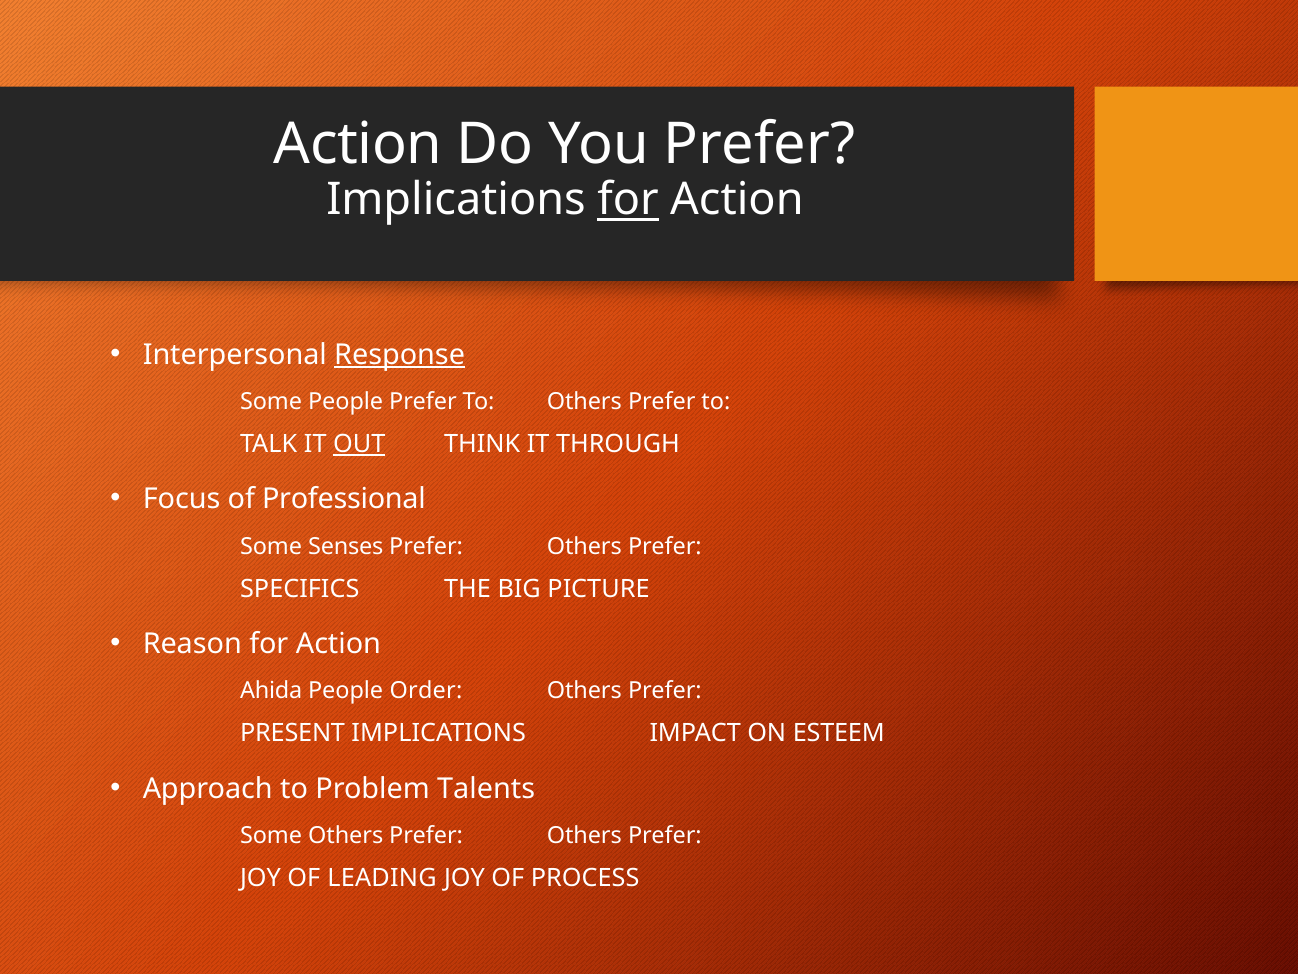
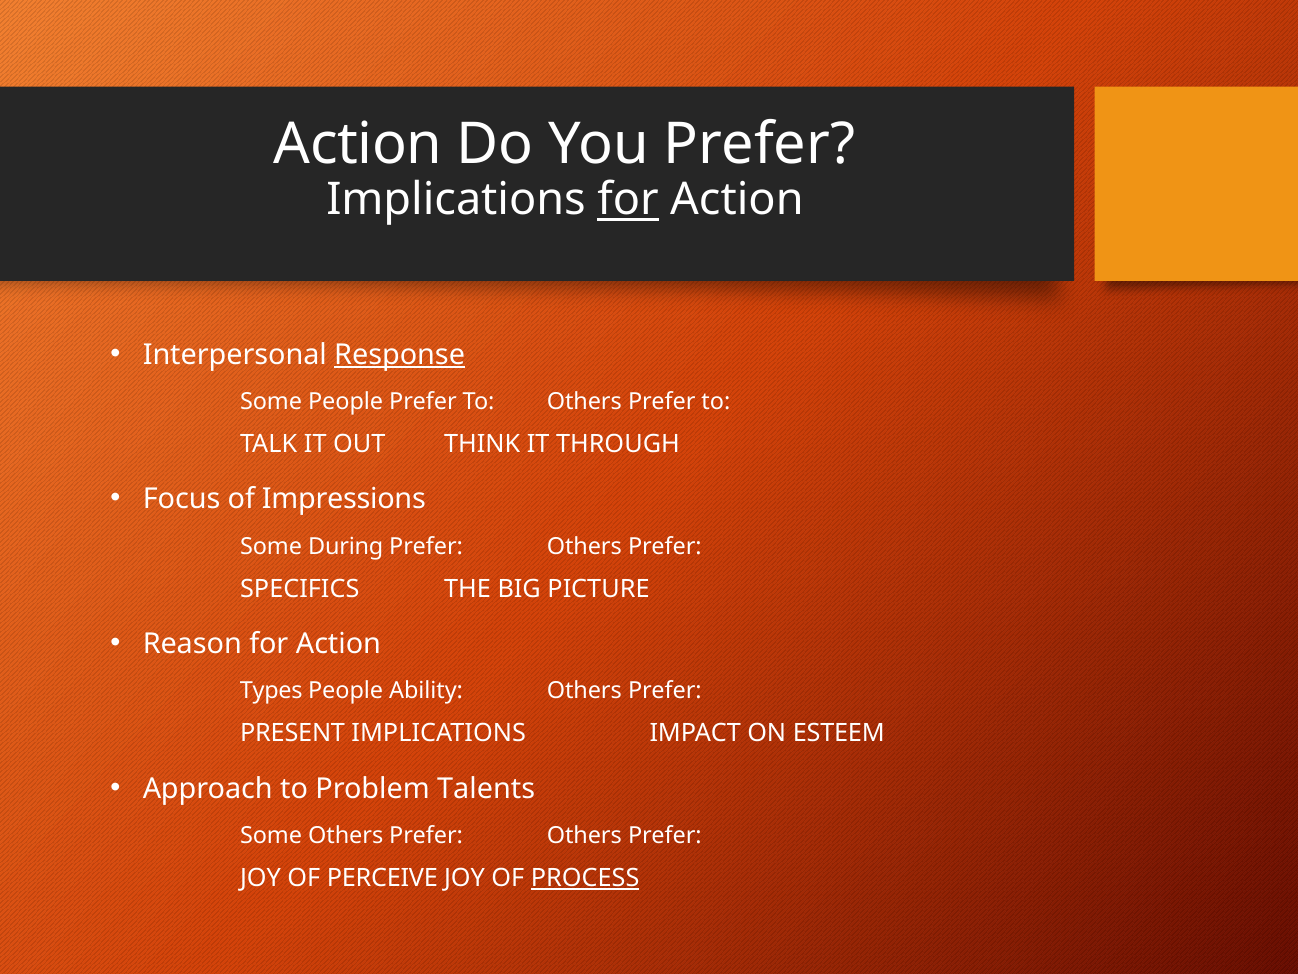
OUT underline: present -> none
Professional: Professional -> Impressions
Senses: Senses -> During
Ahida: Ahida -> Types
Order: Order -> Ability
LEADING: LEADING -> PERCEIVE
PROCESS underline: none -> present
